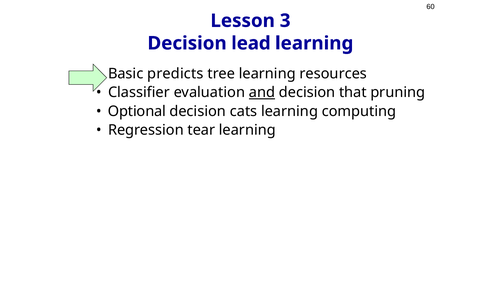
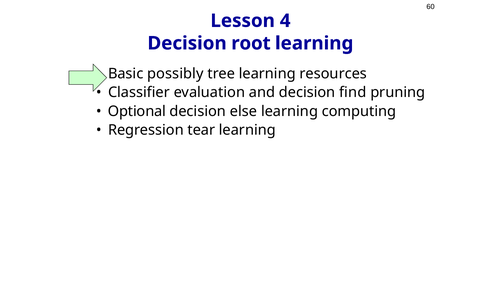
3: 3 -> 4
lead: lead -> root
predicts: predicts -> possibly
and underline: present -> none
that: that -> find
cats: cats -> else
